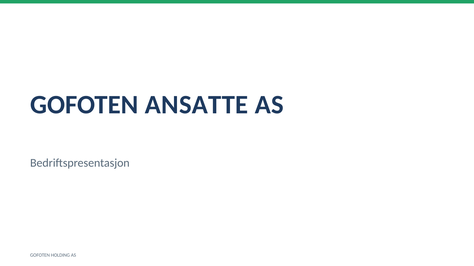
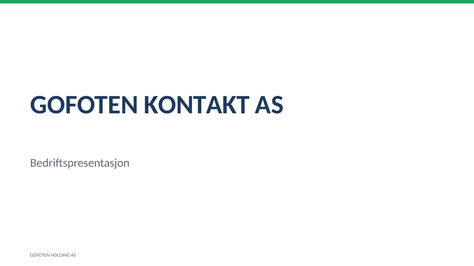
ANSATTE: ANSATTE -> KONTAKT
